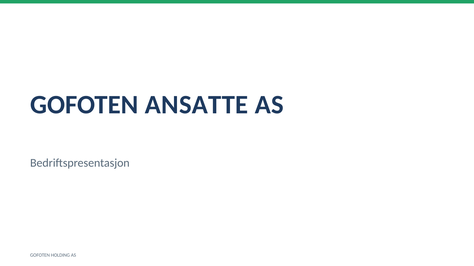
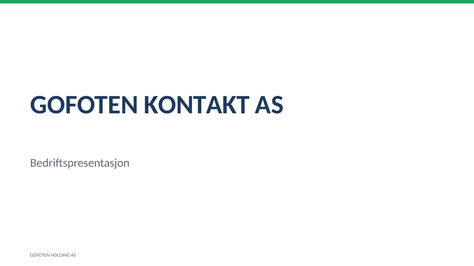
ANSATTE: ANSATTE -> KONTAKT
